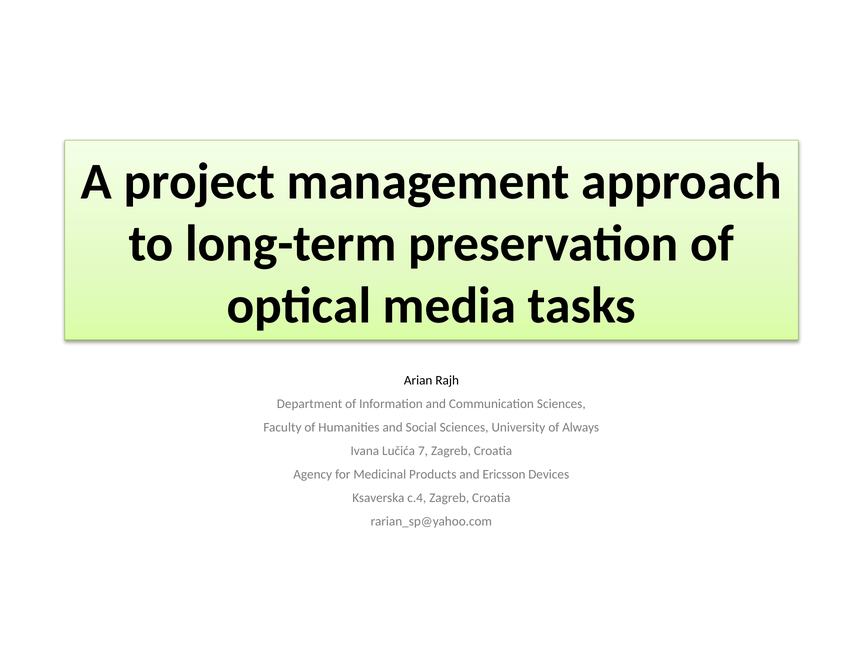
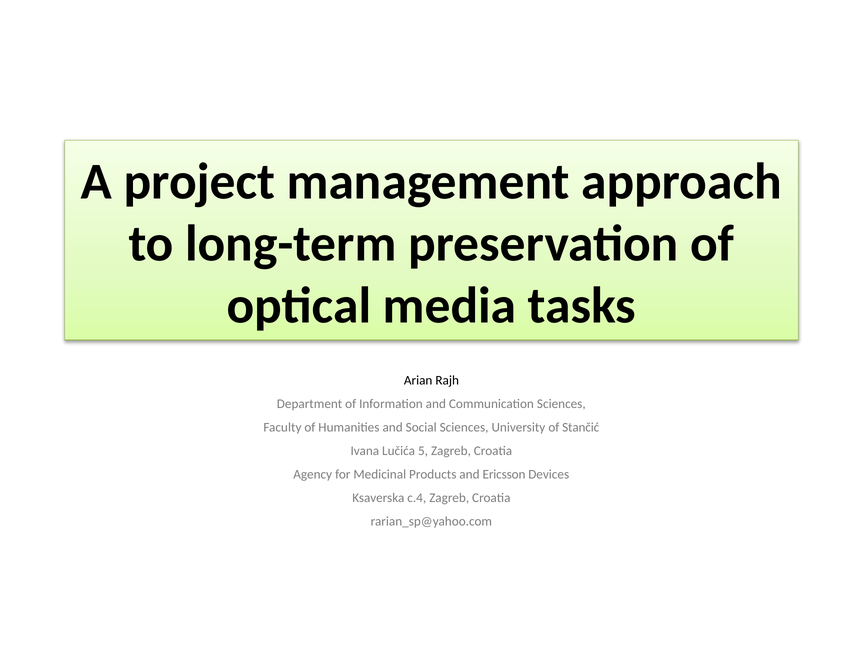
Always: Always -> Stančić
7: 7 -> 5
